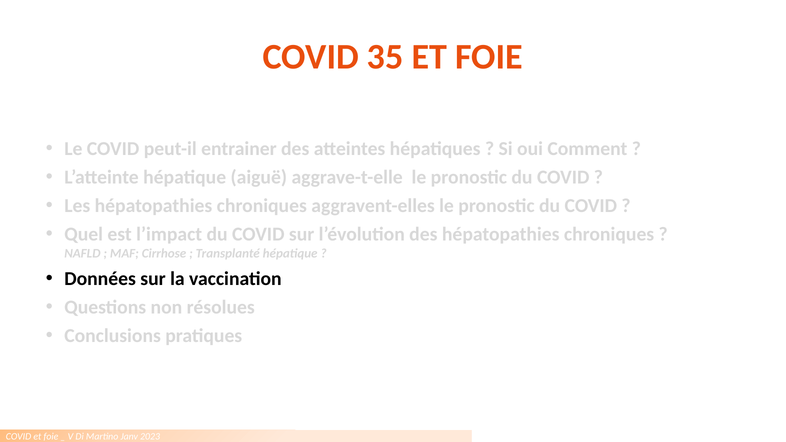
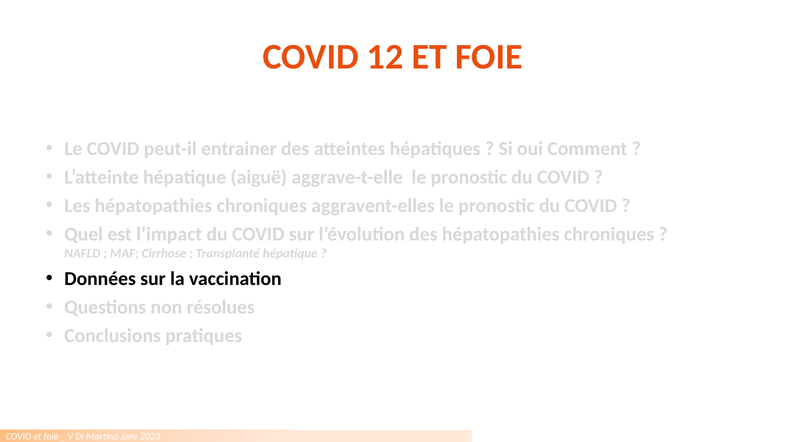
35: 35 -> 12
